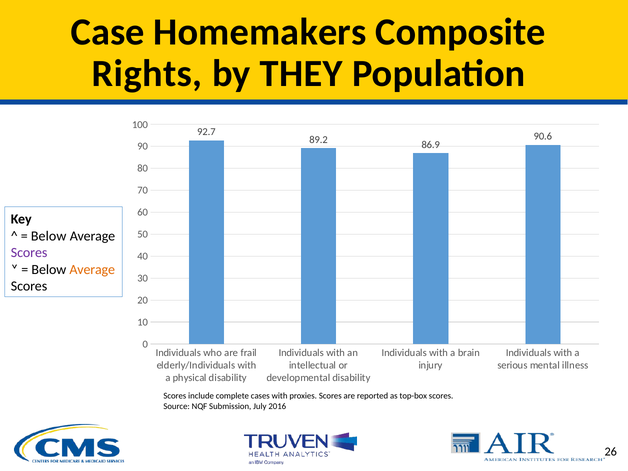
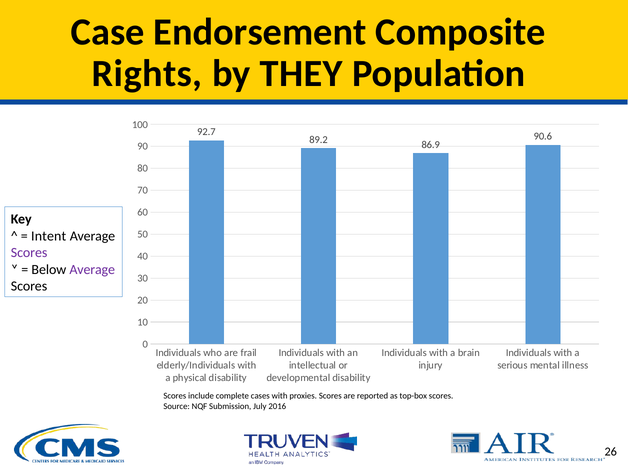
Homemakers: Homemakers -> Endorsement
Below at (49, 236): Below -> Intent
Average at (92, 270) colour: orange -> purple
